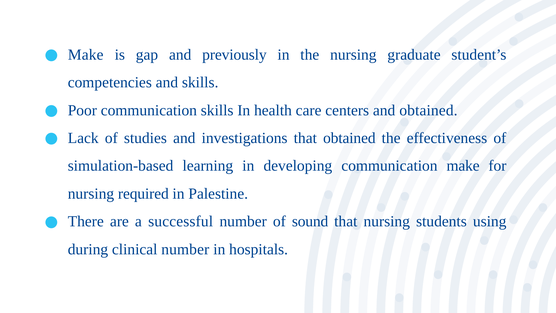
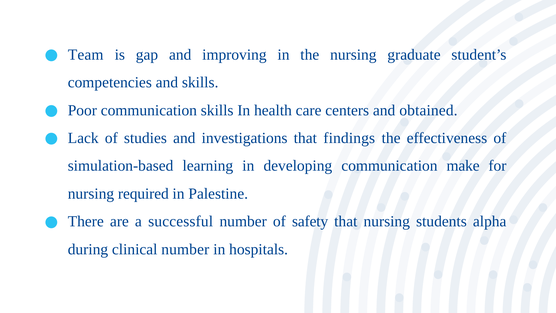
Make at (86, 55): Make -> Team
previously: previously -> improving
that obtained: obtained -> findings
sound: sound -> safety
using: using -> alpha
